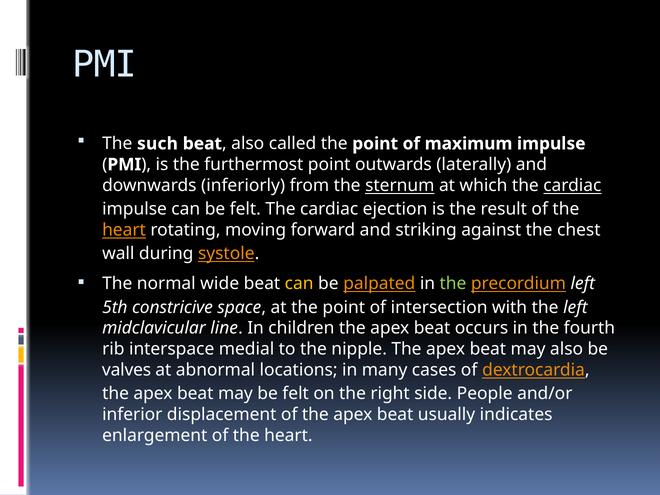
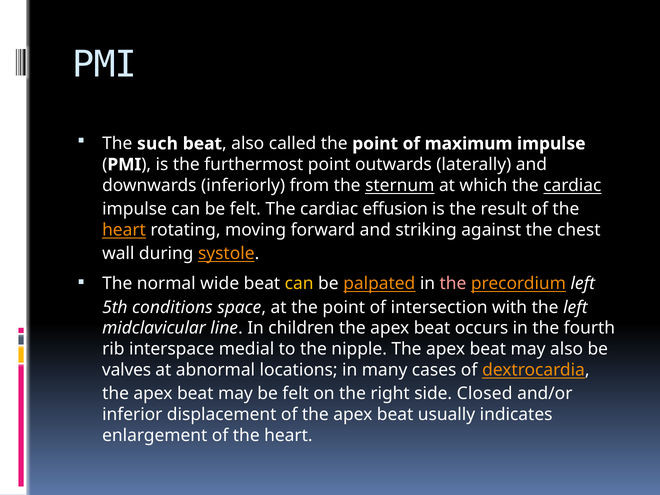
ejection: ejection -> effusion
the at (453, 284) colour: light green -> pink
constricive: constricive -> conditions
People: People -> Closed
